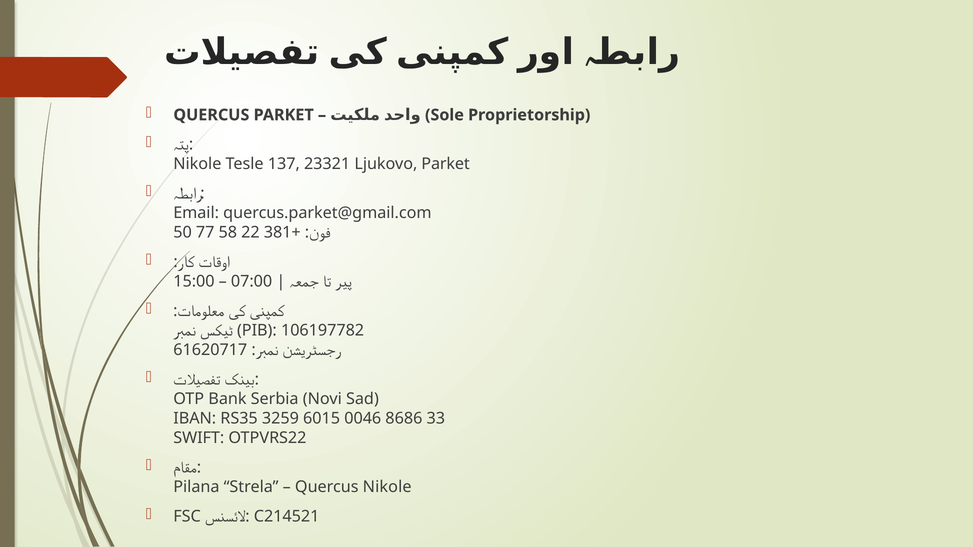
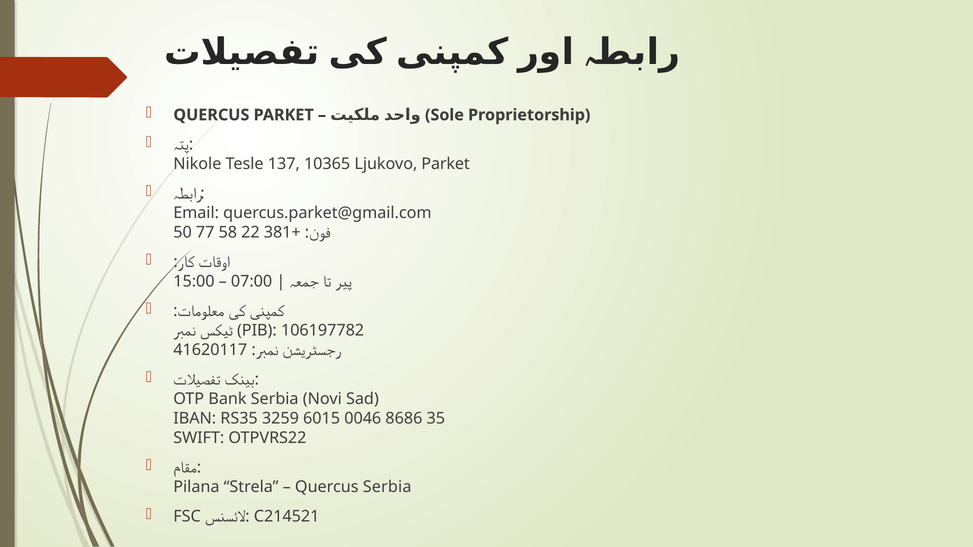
23321: 23321 -> 10365
61620717: 61620717 -> 41620117
33: 33 -> 35
Quercus Nikole: Nikole -> Serbia
